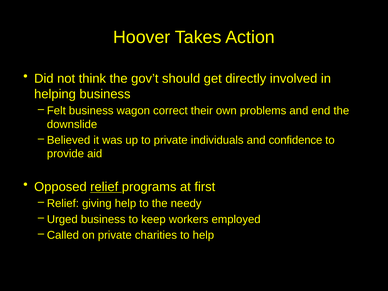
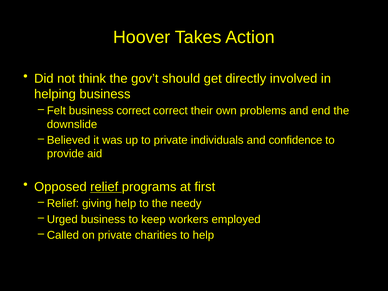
business wagon: wagon -> correct
